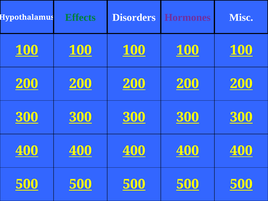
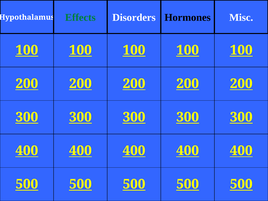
Hormones colour: purple -> black
